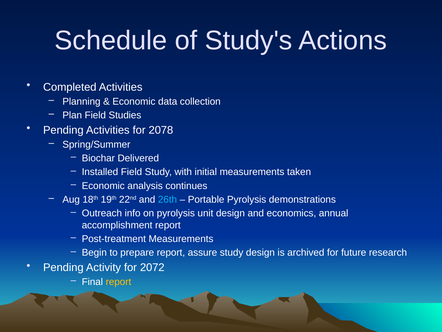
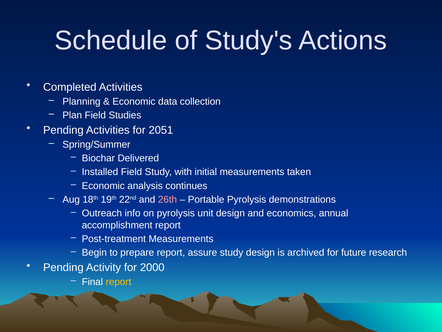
2078: 2078 -> 2051
26th colour: light blue -> pink
2072: 2072 -> 2000
